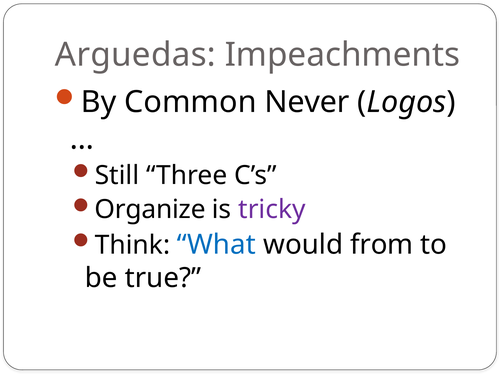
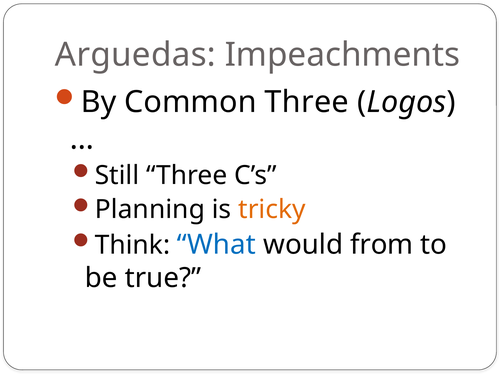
Common Never: Never -> Three
Organize: Organize -> Planning
tricky colour: purple -> orange
